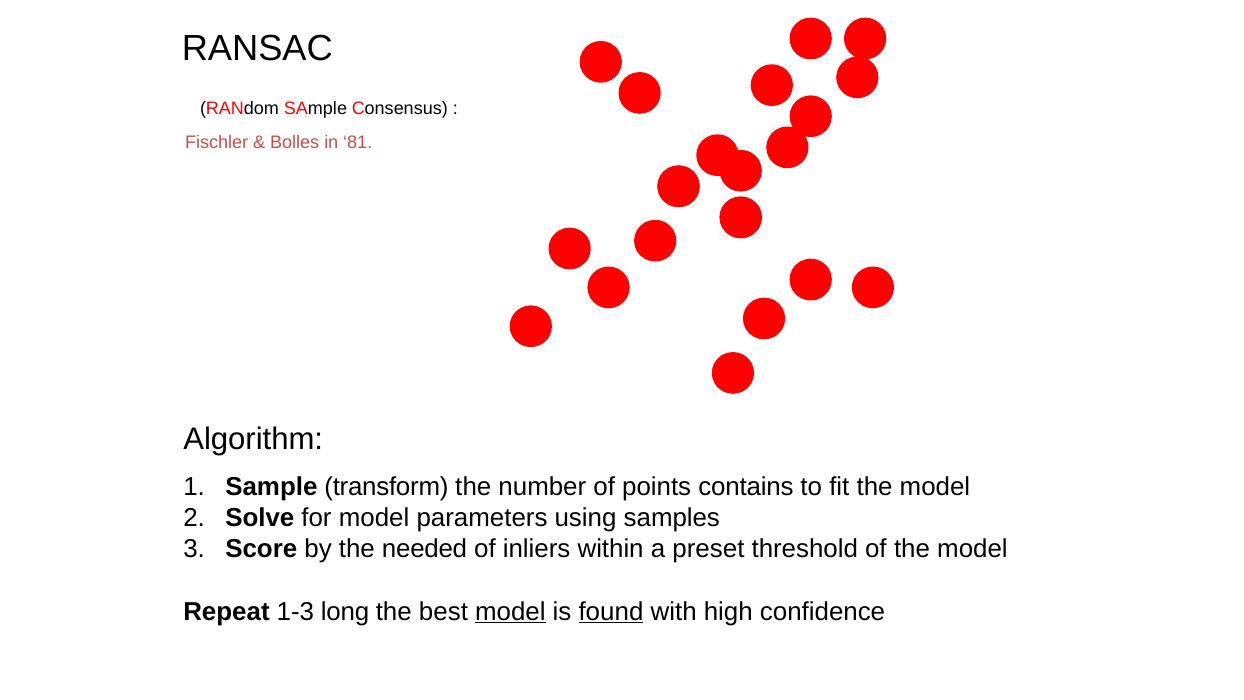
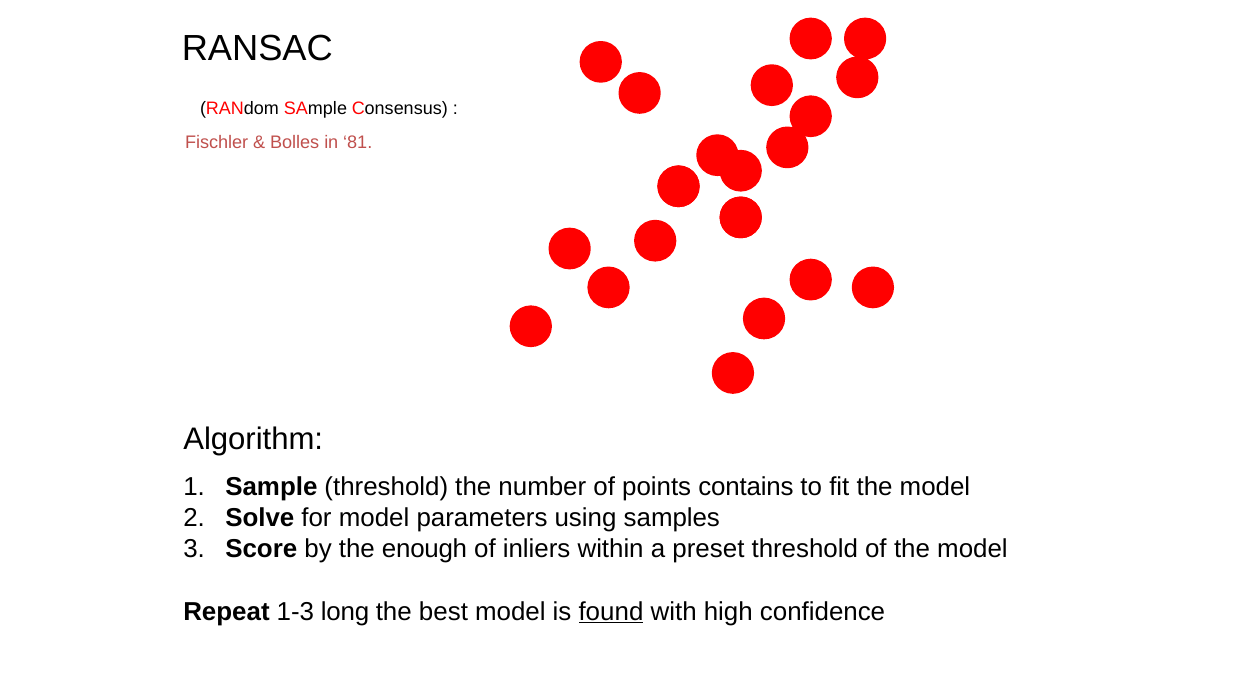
Sample transform: transform -> threshold
needed: needed -> enough
model at (510, 611) underline: present -> none
